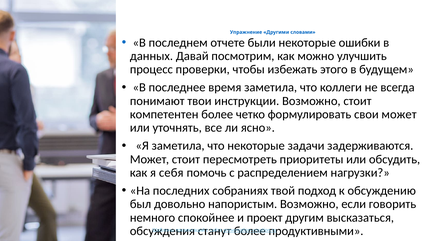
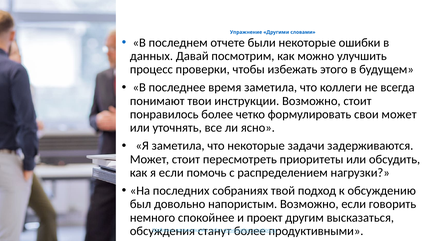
компетентен: компетентен -> понравилось
я себя: себя -> если
